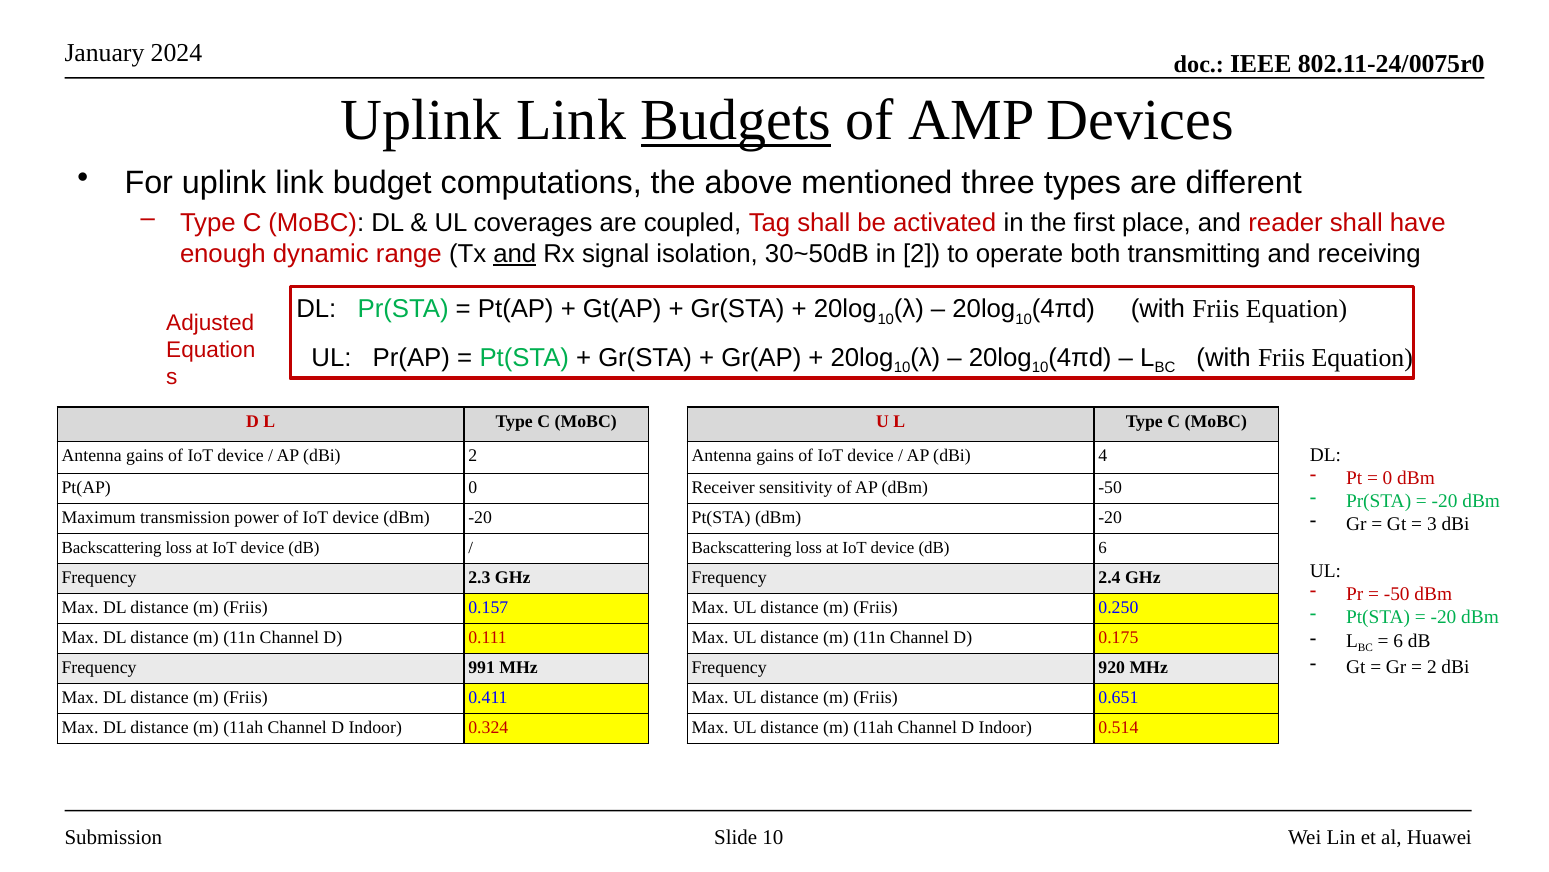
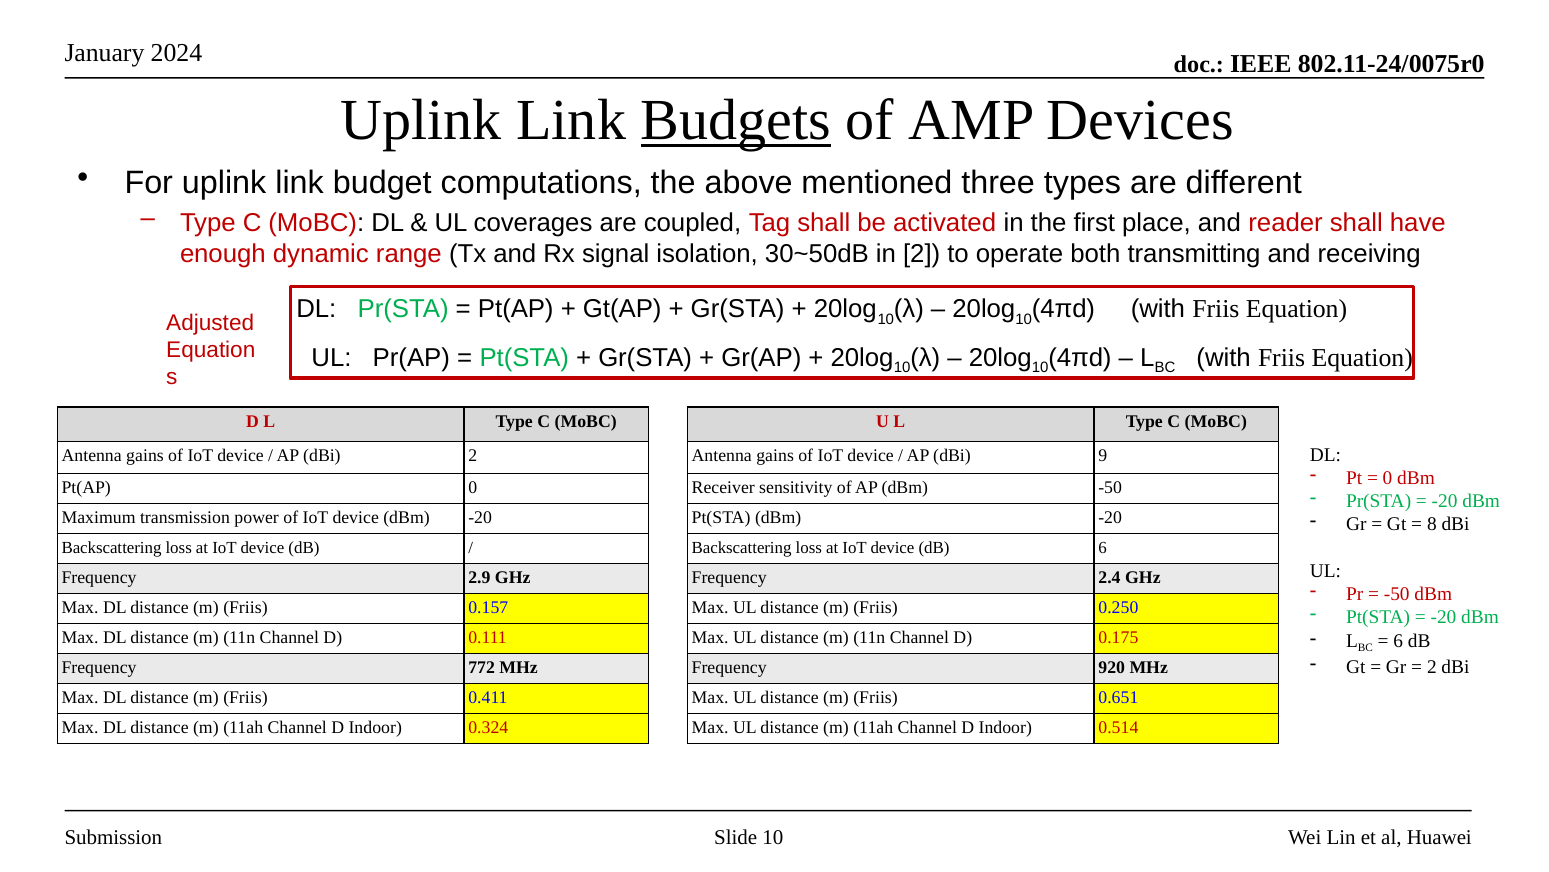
and at (515, 254) underline: present -> none
4: 4 -> 9
3: 3 -> 8
2.3: 2.3 -> 2.9
991: 991 -> 772
